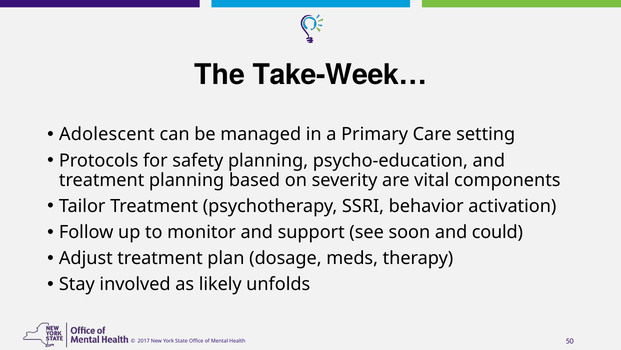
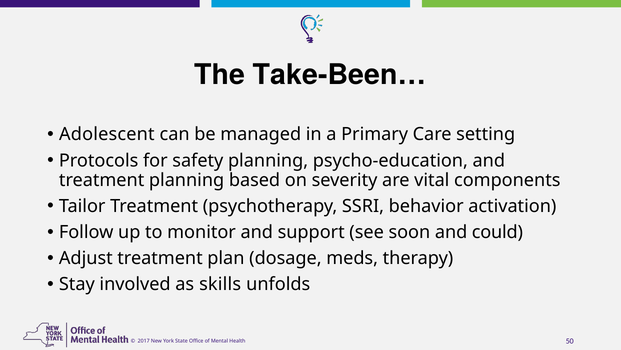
Take-Week…: Take-Week… -> Take-Been…
likely: likely -> skills
